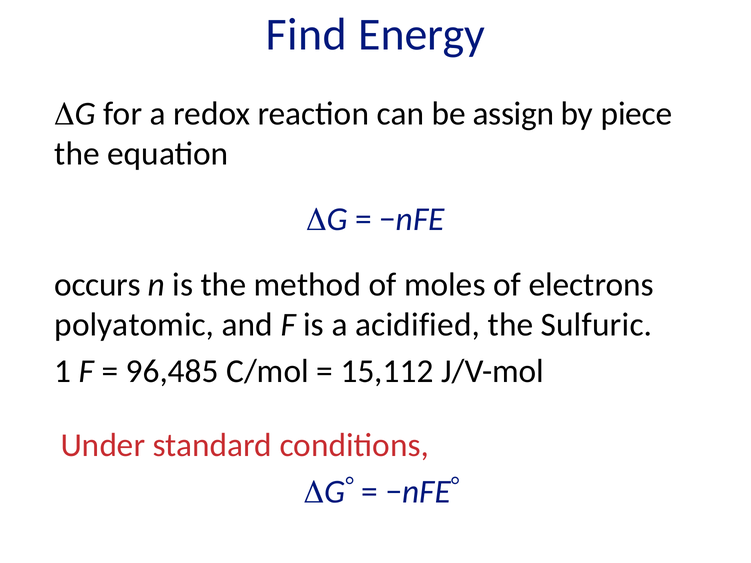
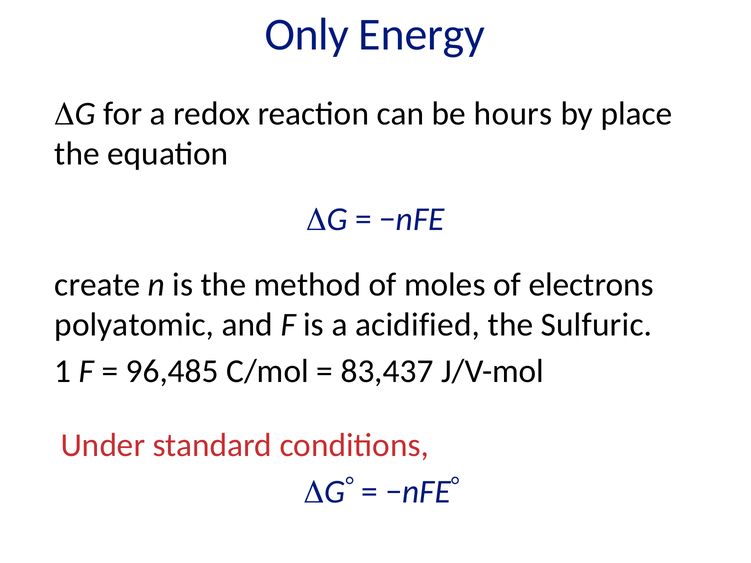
Find: Find -> Only
assign: assign -> hours
piece: piece -> place
occurs: occurs -> create
15,112: 15,112 -> 83,437
